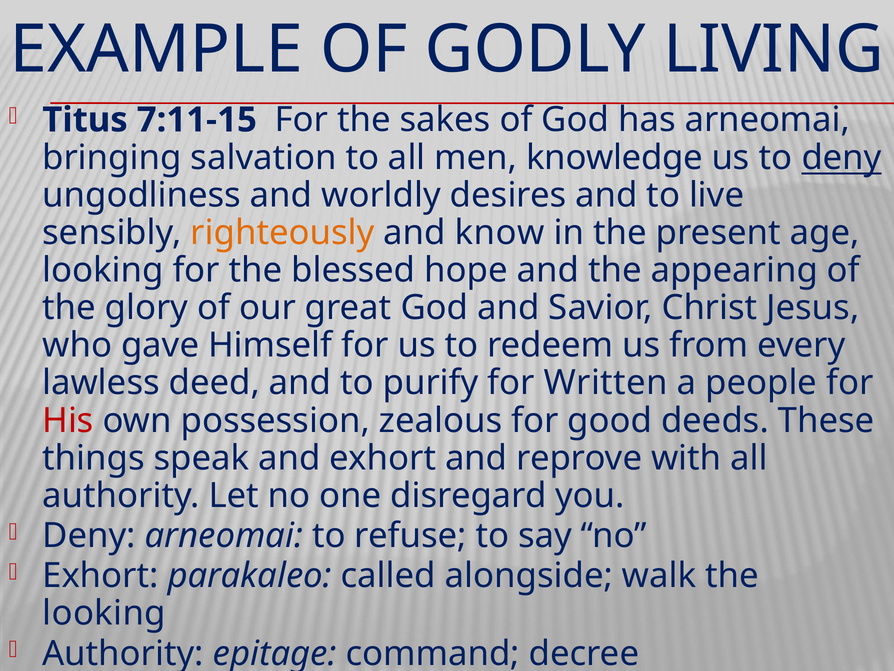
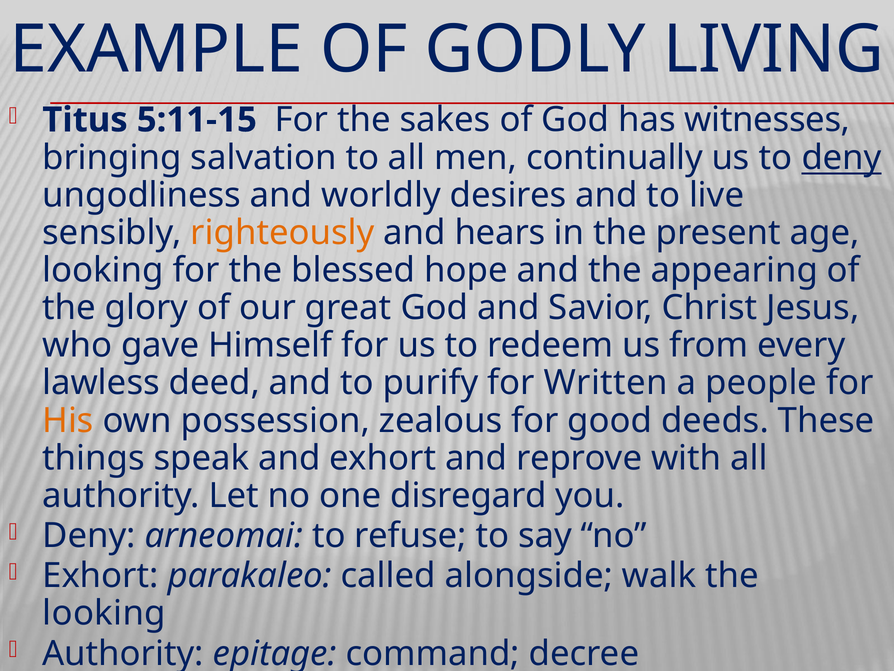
7:11-15: 7:11-15 -> 5:11-15
has arneomai: arneomai -> witnesses
knowledge: knowledge -> continually
know: know -> hears
His colour: red -> orange
